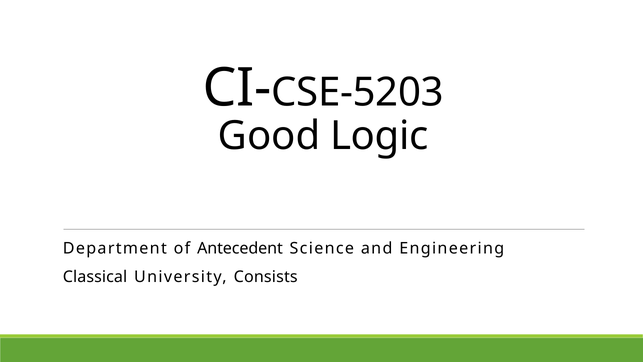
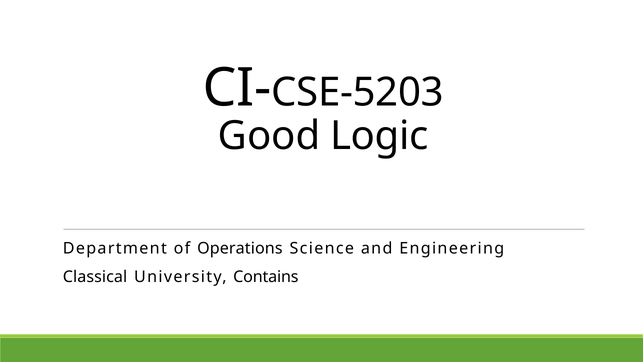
Antecedent: Antecedent -> Operations
Consists: Consists -> Contains
